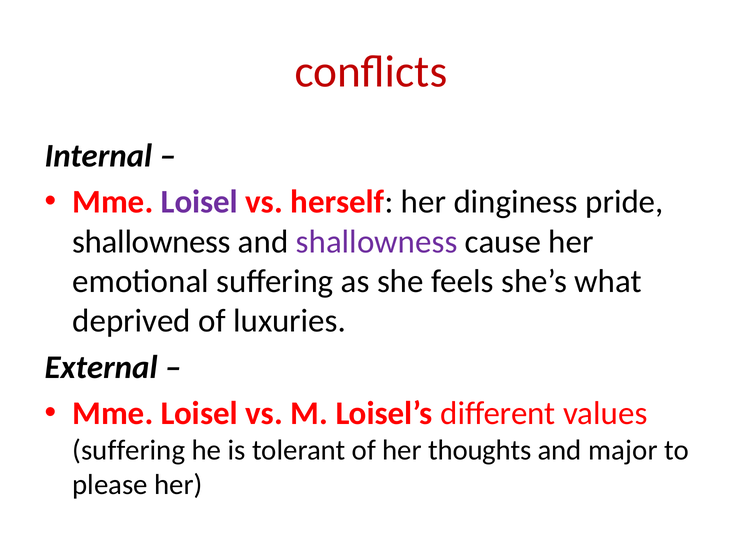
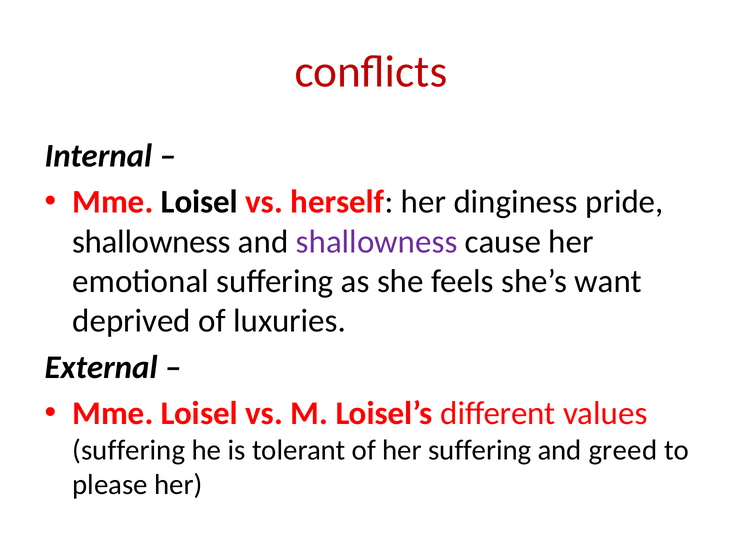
Loisel at (199, 202) colour: purple -> black
what: what -> want
her thoughts: thoughts -> suffering
major: major -> greed
